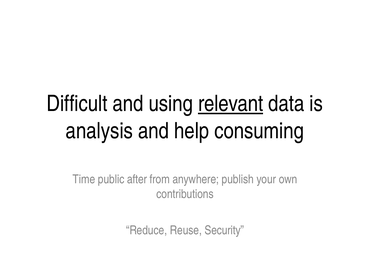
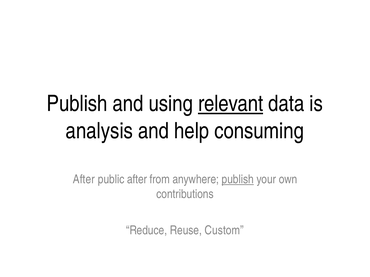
Difficult at (77, 104): Difficult -> Publish
Time at (84, 180): Time -> After
publish at (238, 180) underline: none -> present
Security: Security -> Custom
